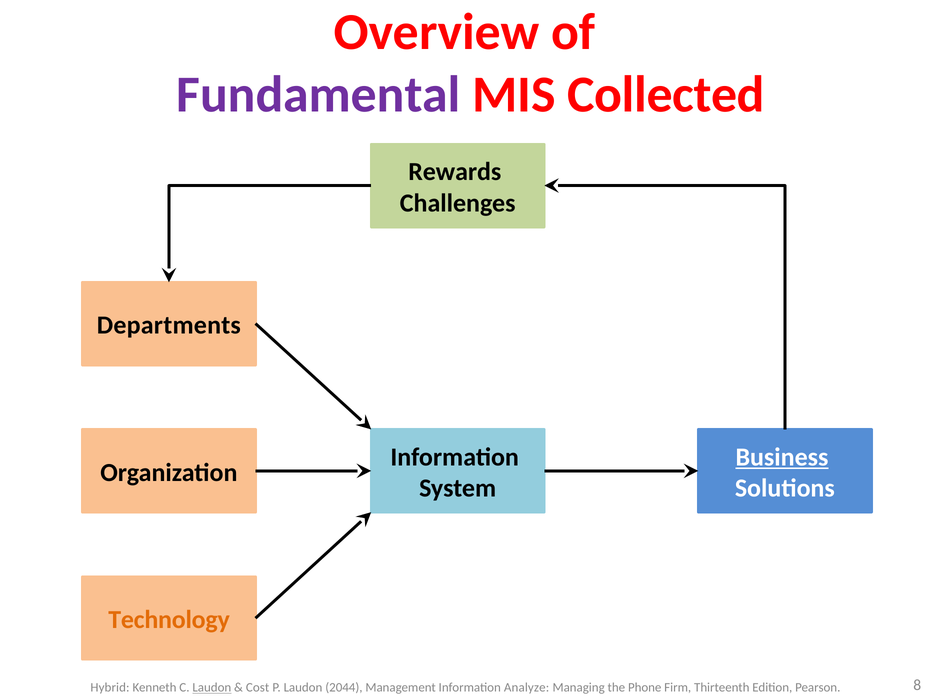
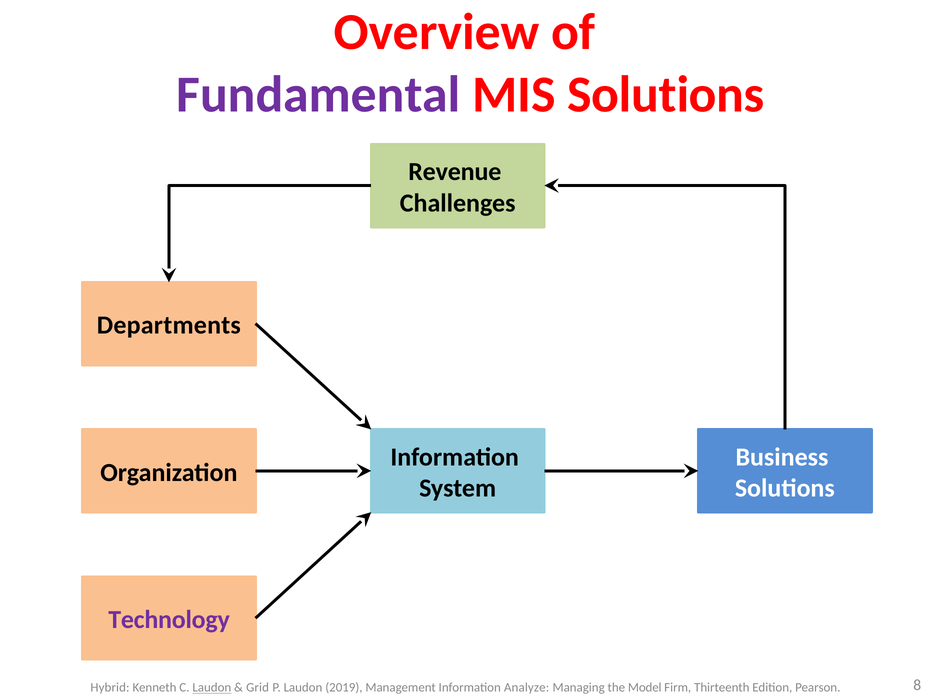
MIS Collected: Collected -> Solutions
Rewards: Rewards -> Revenue
Business underline: present -> none
Technology colour: orange -> purple
Cost: Cost -> Grid
2044: 2044 -> 2019
Phone: Phone -> Model
